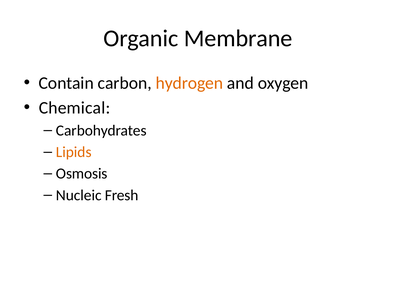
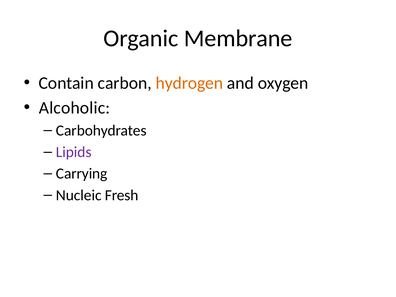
Chemical: Chemical -> Alcoholic
Lipids colour: orange -> purple
Osmosis: Osmosis -> Carrying
